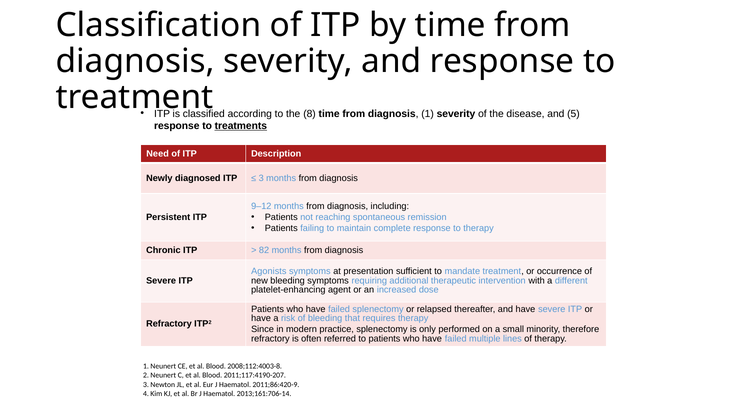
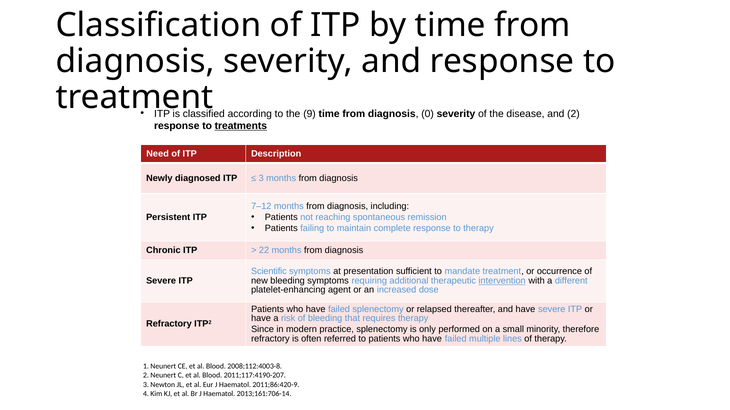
8: 8 -> 9
diagnosis 1: 1 -> 0
and 5: 5 -> 2
9–12: 9–12 -> 7–12
82: 82 -> 22
Agonists: Agonists -> Scientific
intervention underline: none -> present
